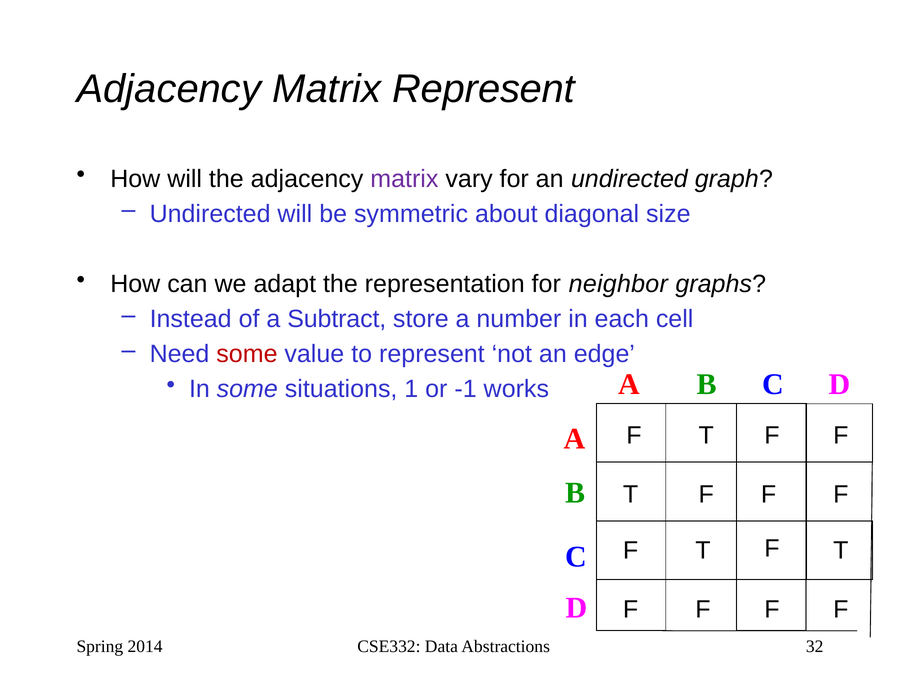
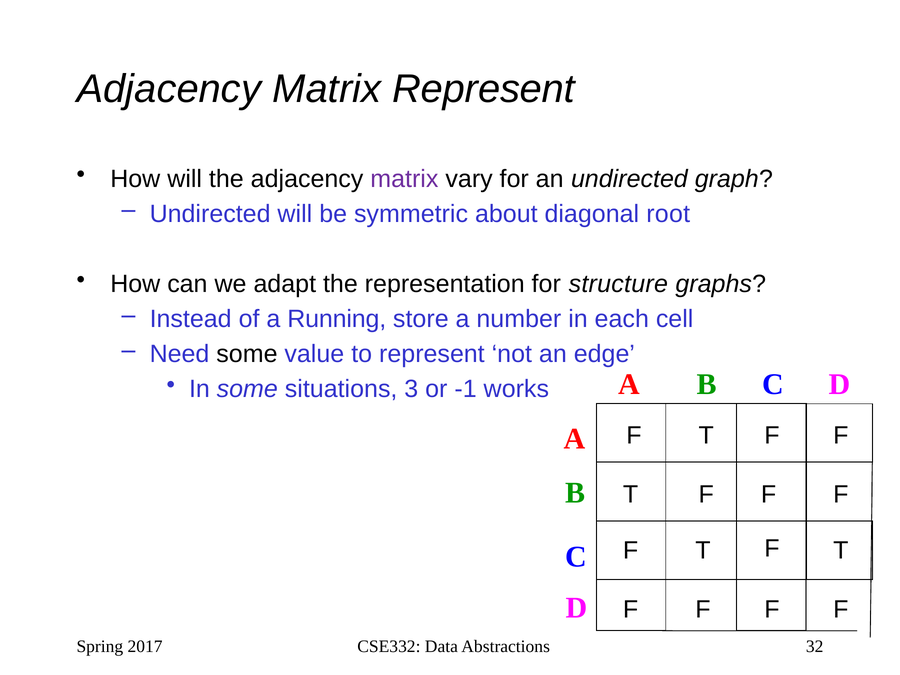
size: size -> root
neighbor: neighbor -> structure
Subtract: Subtract -> Running
some at (247, 354) colour: red -> black
1: 1 -> 3
2014: 2014 -> 2017
